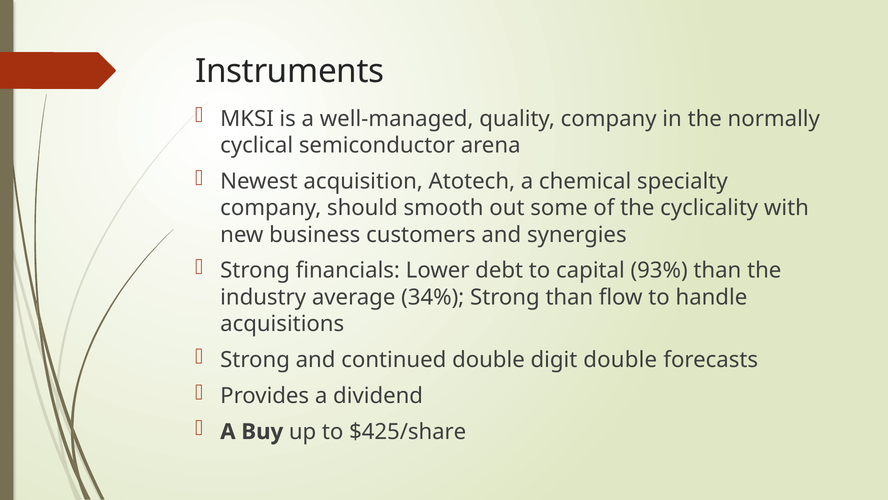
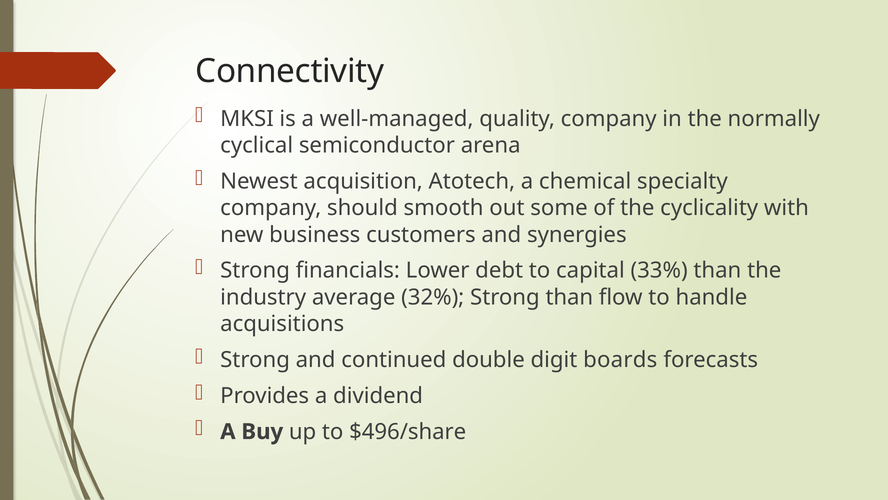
Instruments: Instruments -> Connectivity
93%: 93% -> 33%
34%: 34% -> 32%
digit double: double -> boards
$425/share: $425/share -> $496/share
